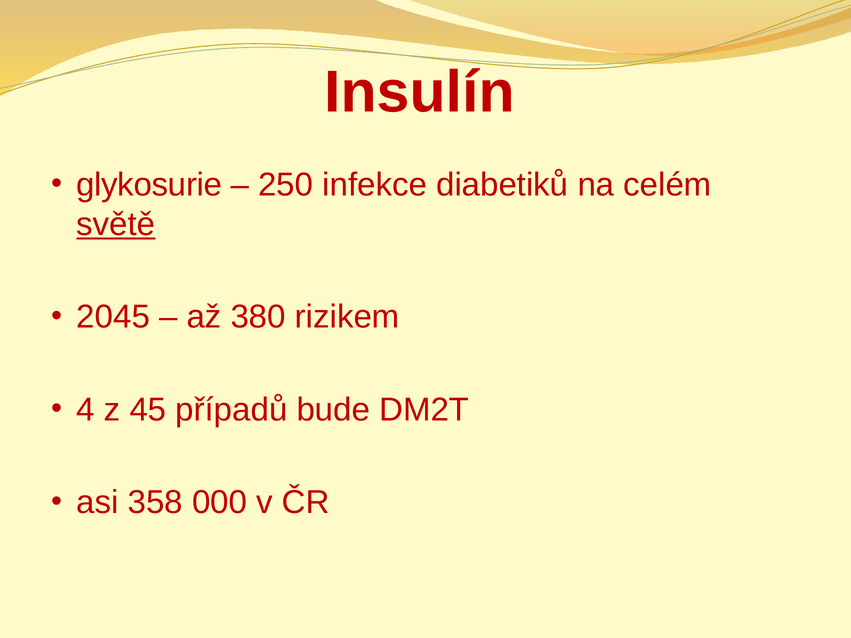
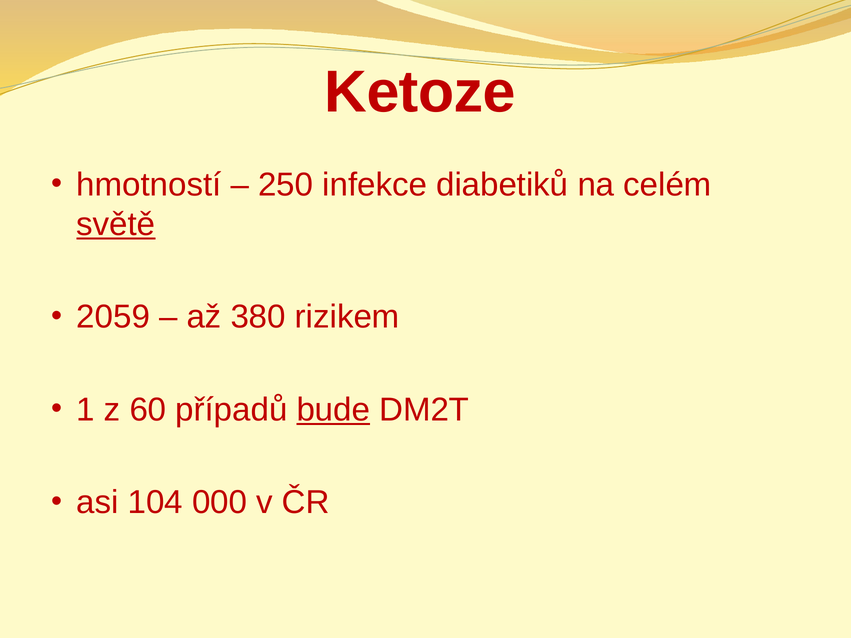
Insulín: Insulín -> Ketoze
glykosurie: glykosurie -> hmotností
2045: 2045 -> 2059
4: 4 -> 1
45: 45 -> 60
bude underline: none -> present
358: 358 -> 104
